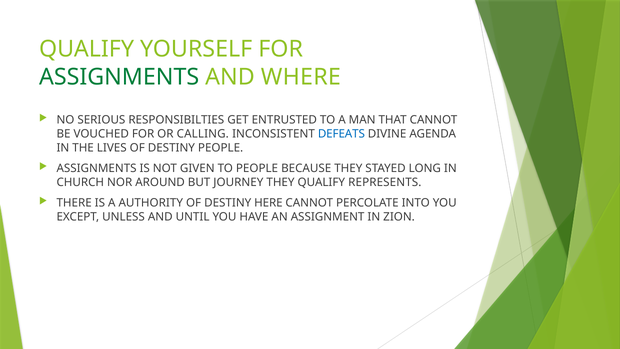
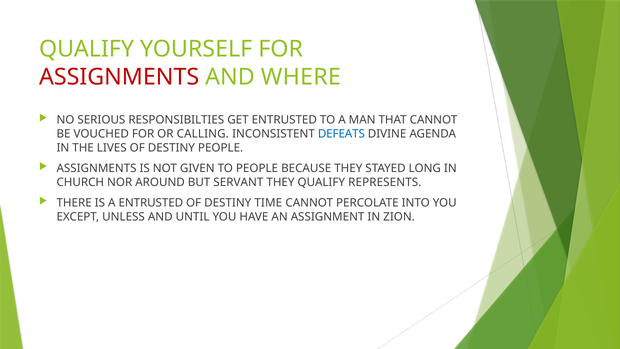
ASSIGNMENTS at (119, 77) colour: green -> red
JOURNEY: JOURNEY -> SERVANT
A AUTHORITY: AUTHORITY -> ENTRUSTED
HERE: HERE -> TIME
